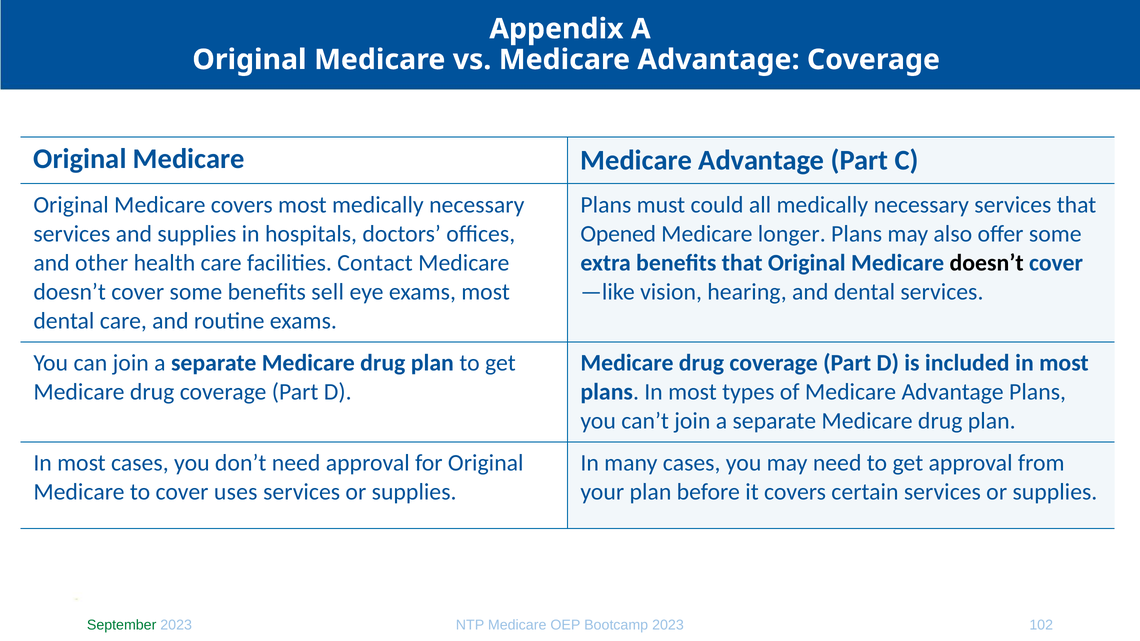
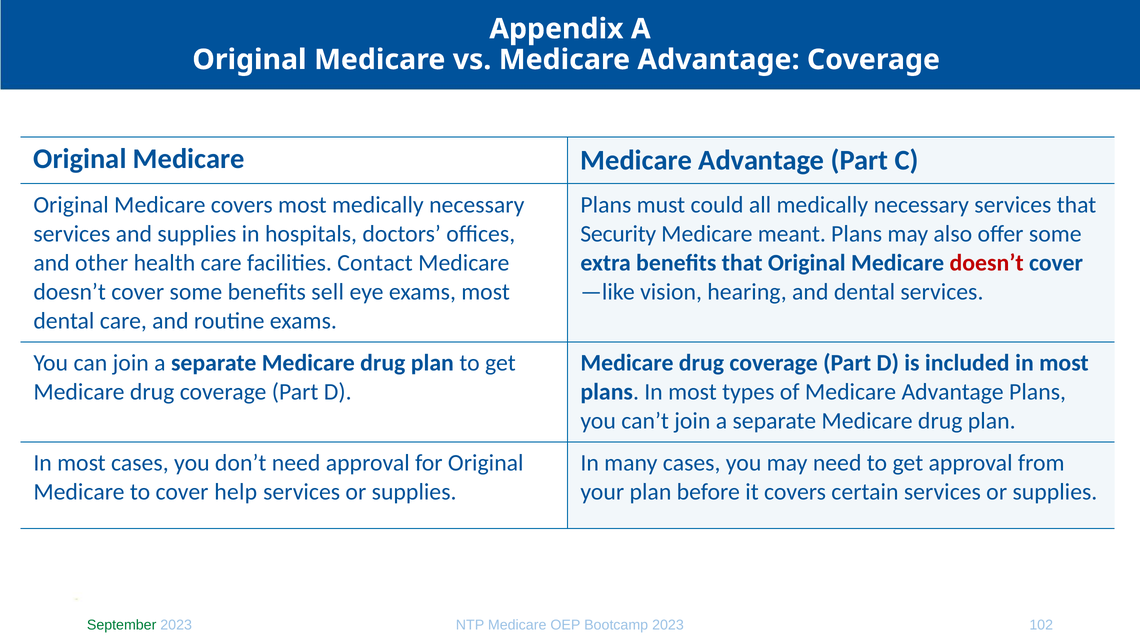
Opened: Opened -> Security
longer: longer -> meant
doesn’t at (987, 263) colour: black -> red
uses: uses -> help
